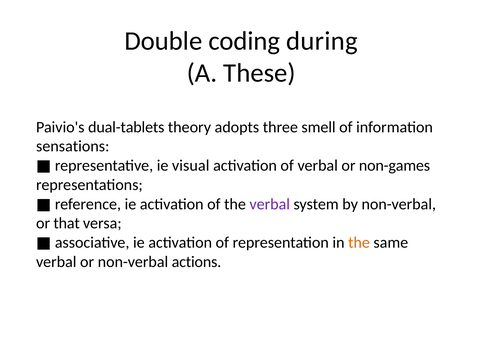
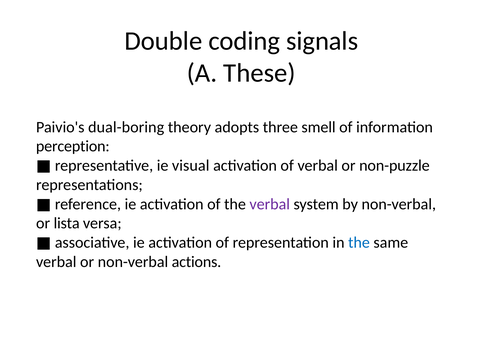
during: during -> signals
dual-tablets: dual-tablets -> dual-boring
sensations: sensations -> perception
non-games: non-games -> non-puzzle
that: that -> lista
the at (359, 242) colour: orange -> blue
